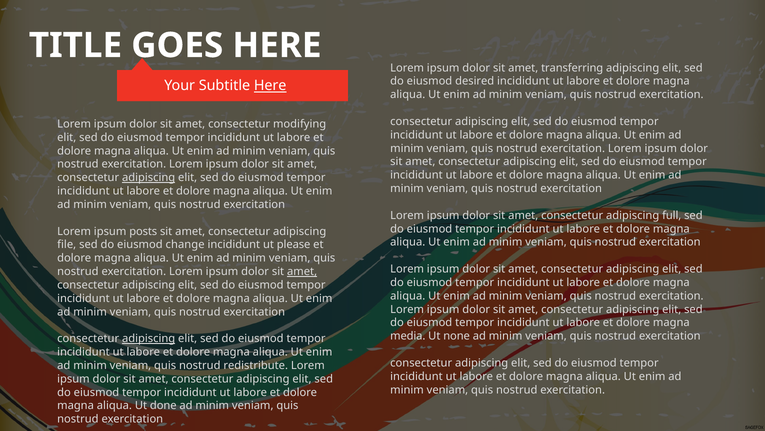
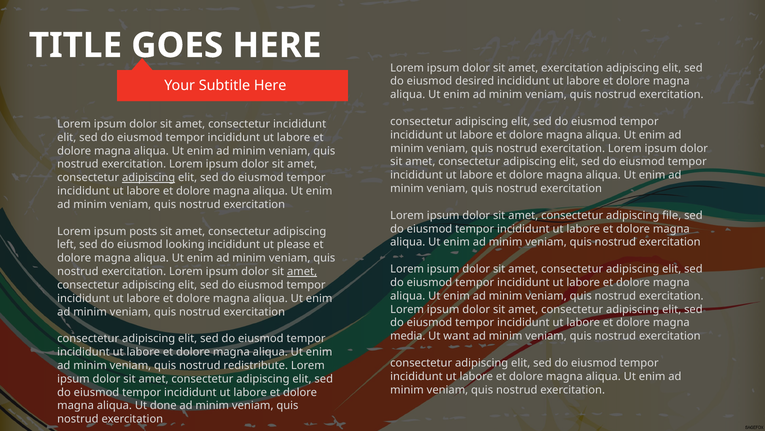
amet transferring: transferring -> exercitation
Here at (270, 86) underline: present -> none
consectetur modifying: modifying -> incididunt
full: full -> file
file: file -> left
change: change -> looking
none: none -> want
adipiscing at (149, 338) underline: present -> none
